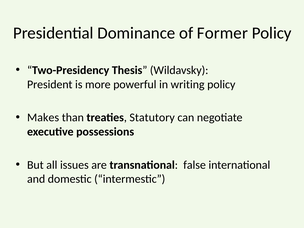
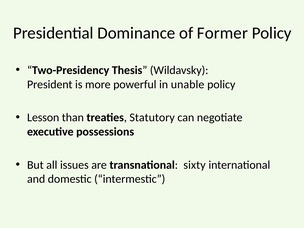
writing: writing -> unable
Makes: Makes -> Lesson
false: false -> sixty
